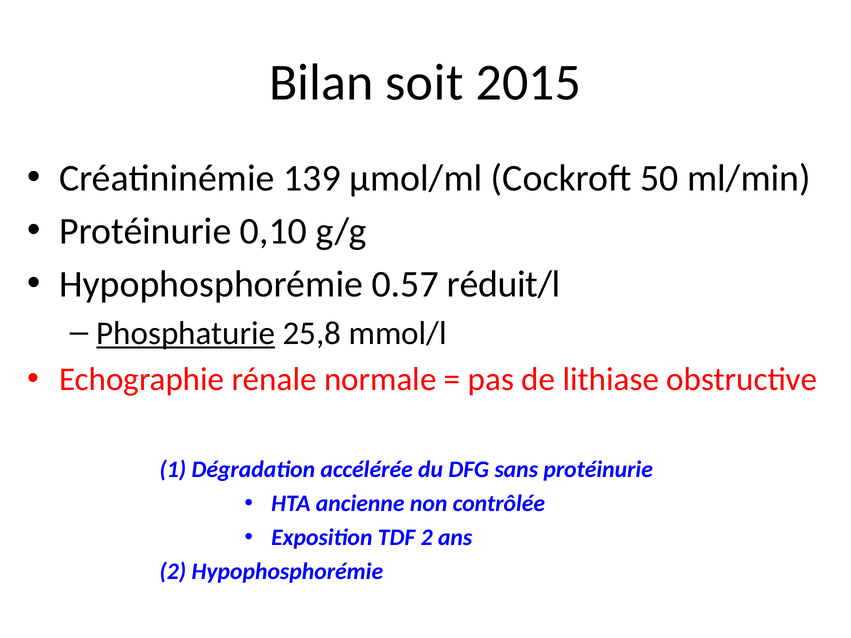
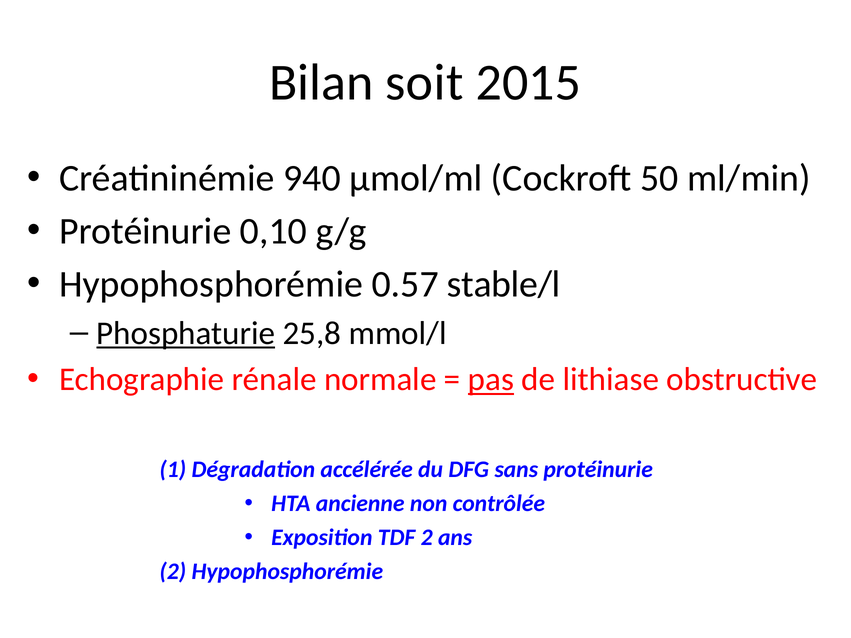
139: 139 -> 940
réduit/l: réduit/l -> stable/l
pas underline: none -> present
